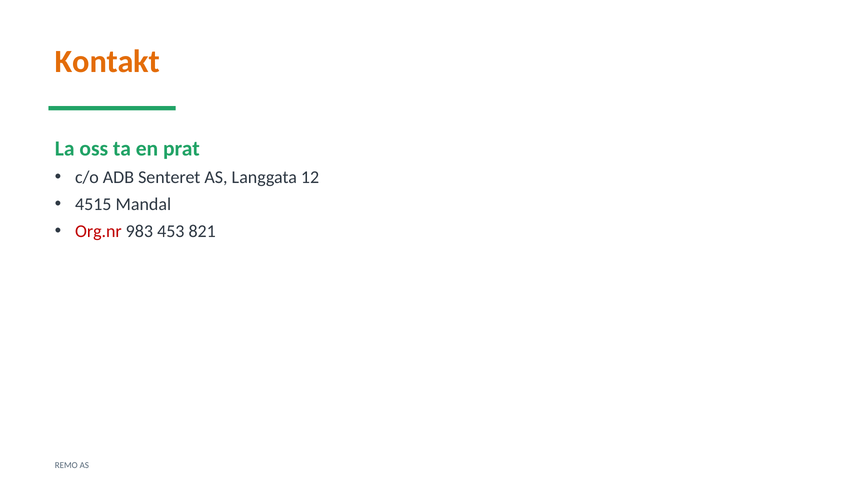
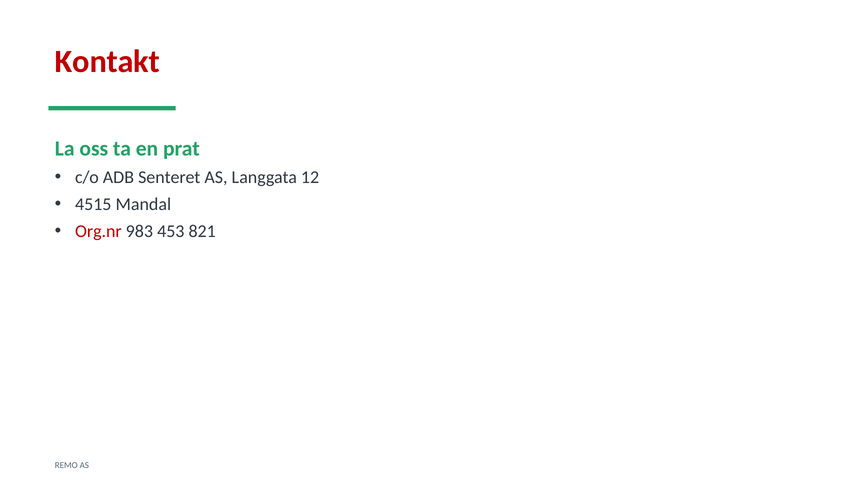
Kontakt colour: orange -> red
